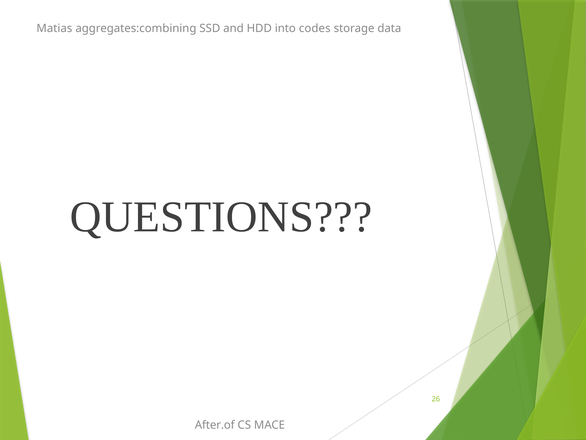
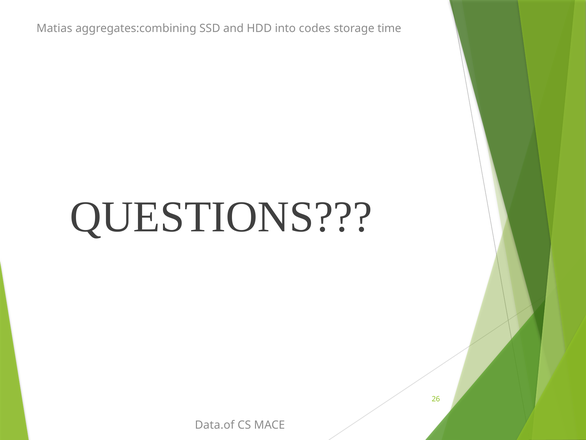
data: data -> time
After.of: After.of -> Data.of
